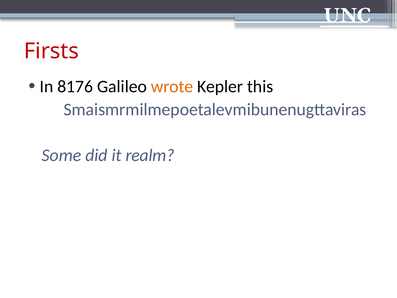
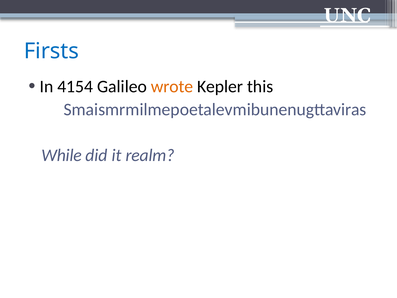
Firsts colour: red -> blue
8176: 8176 -> 4154
Some: Some -> While
